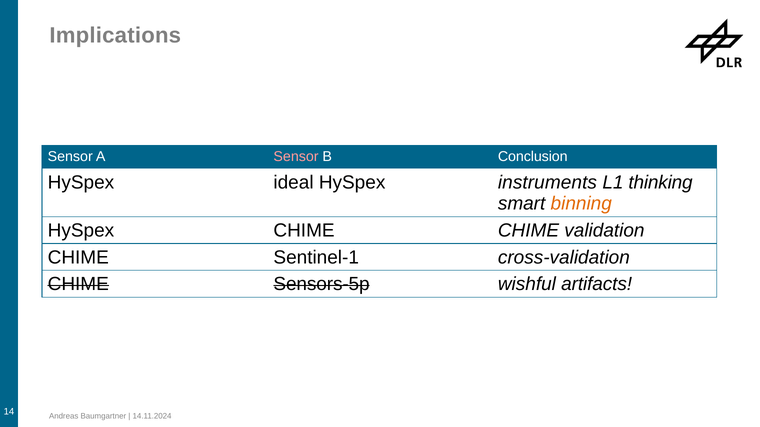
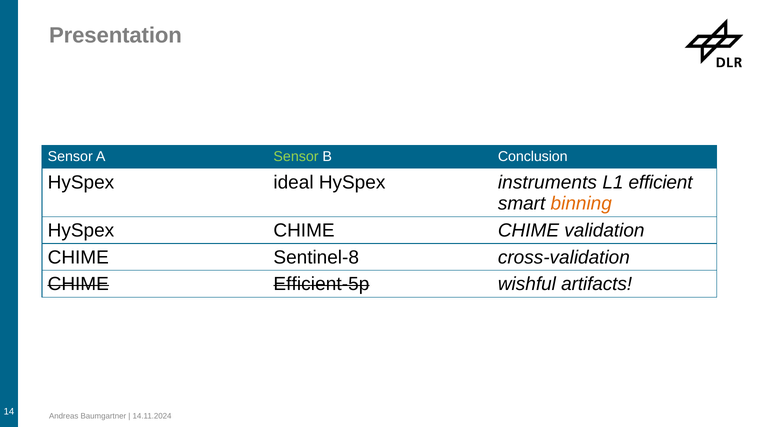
Implications: Implications -> Presentation
Sensor at (296, 157) colour: pink -> light green
thinking: thinking -> efficient
Sentinel-1: Sentinel-1 -> Sentinel-8
Sensors-5p: Sensors-5p -> Efficient-5p
